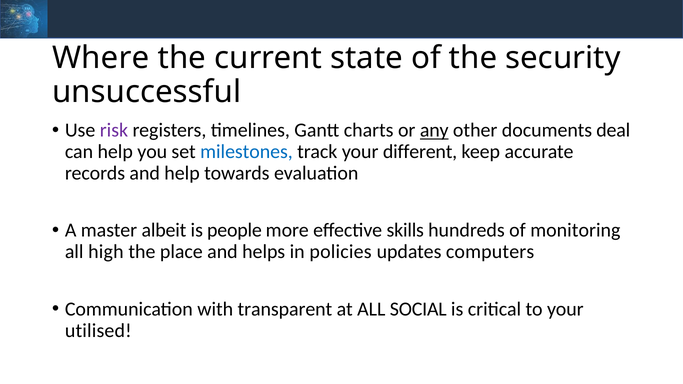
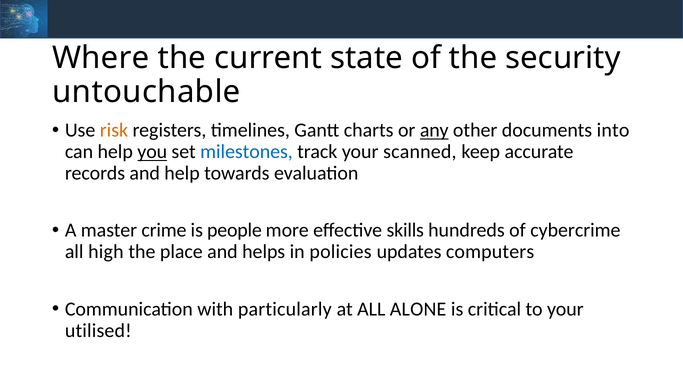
unsuccessful: unsuccessful -> untouchable
risk colour: purple -> orange
deal: deal -> into
you underline: none -> present
different: different -> scanned
albeit: albeit -> crime
monitoring: monitoring -> cybercrime
transparent: transparent -> particularly
SOCIAL: SOCIAL -> ALONE
